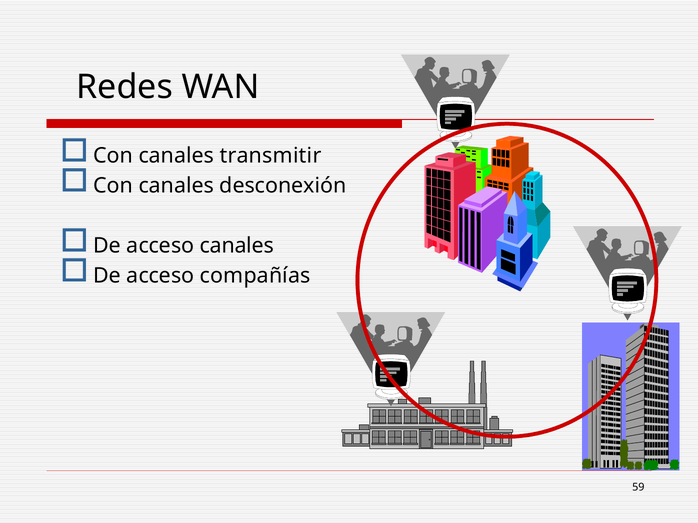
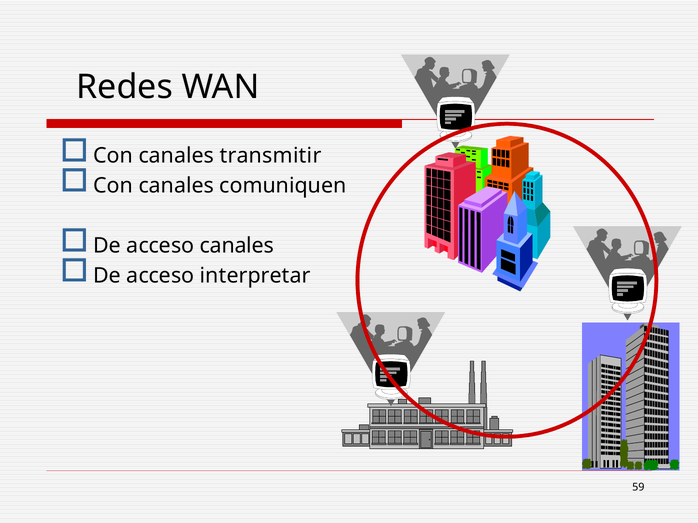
desconexión: desconexión -> comuniquen
compañías: compañías -> interpretar
